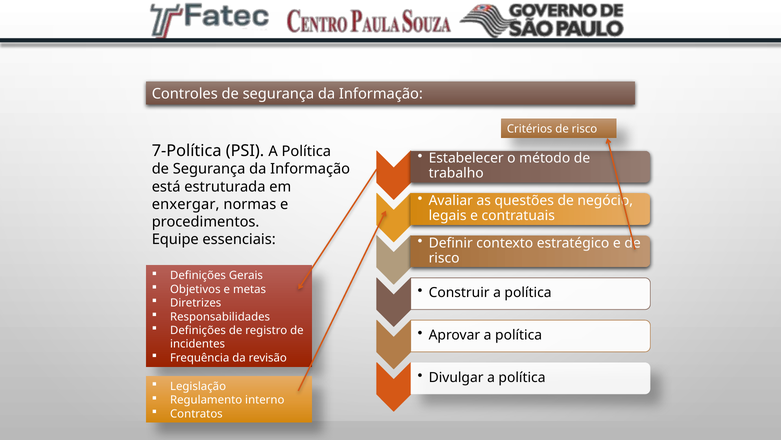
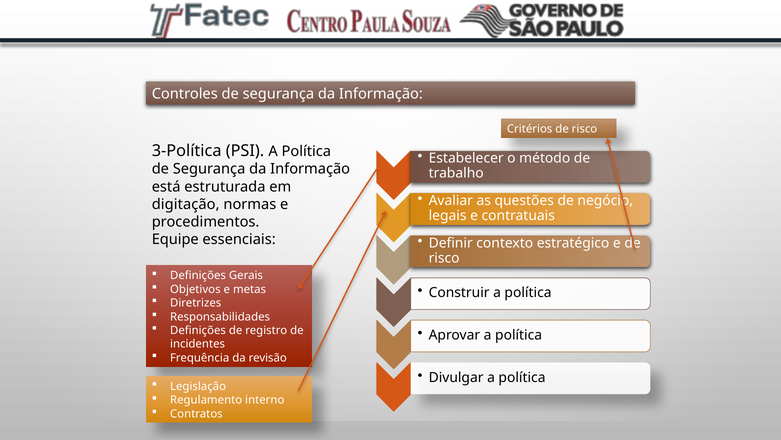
7-Política: 7-Política -> 3-Política
enxergar: enxergar -> digitação
